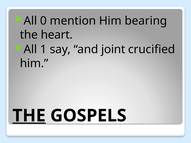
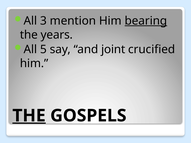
0: 0 -> 3
bearing underline: none -> present
heart: heart -> years
1: 1 -> 5
